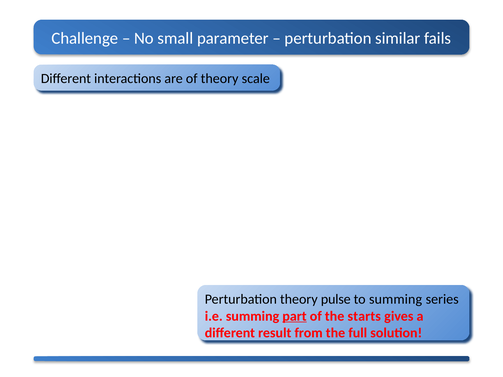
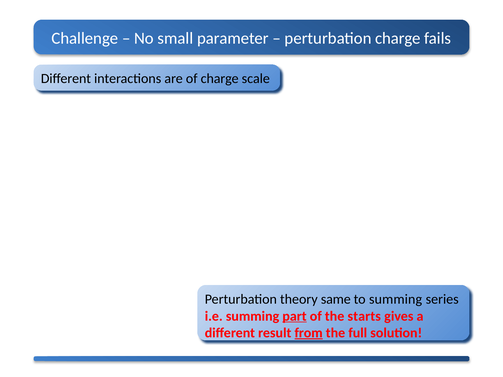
similar at (398, 38): similar -> charge
of theory: theory -> charge
pulse: pulse -> same
from underline: none -> present
